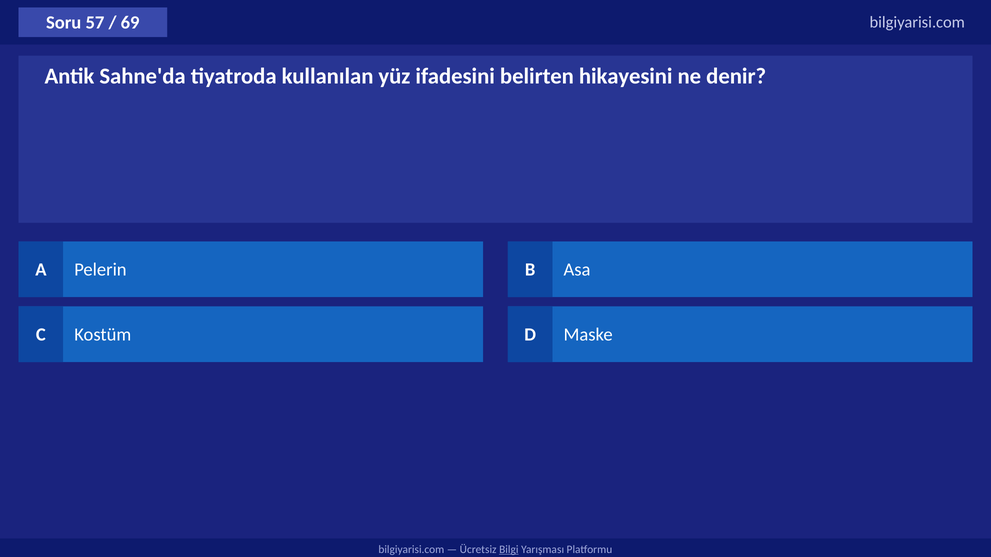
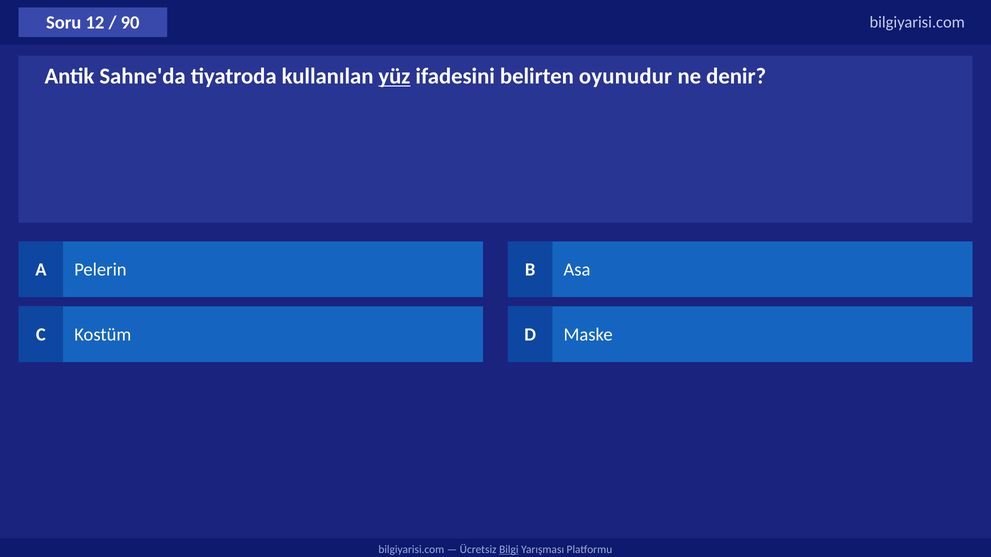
57: 57 -> 12
69: 69 -> 90
yüz underline: none -> present
hikayesini: hikayesini -> oyunudur
